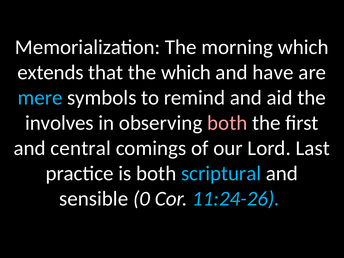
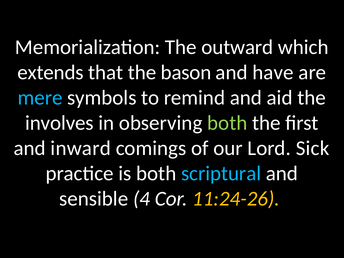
morning: morning -> outward
the which: which -> bason
both at (227, 123) colour: pink -> light green
central: central -> inward
Last: Last -> Sick
0: 0 -> 4
11:24-26 colour: light blue -> yellow
